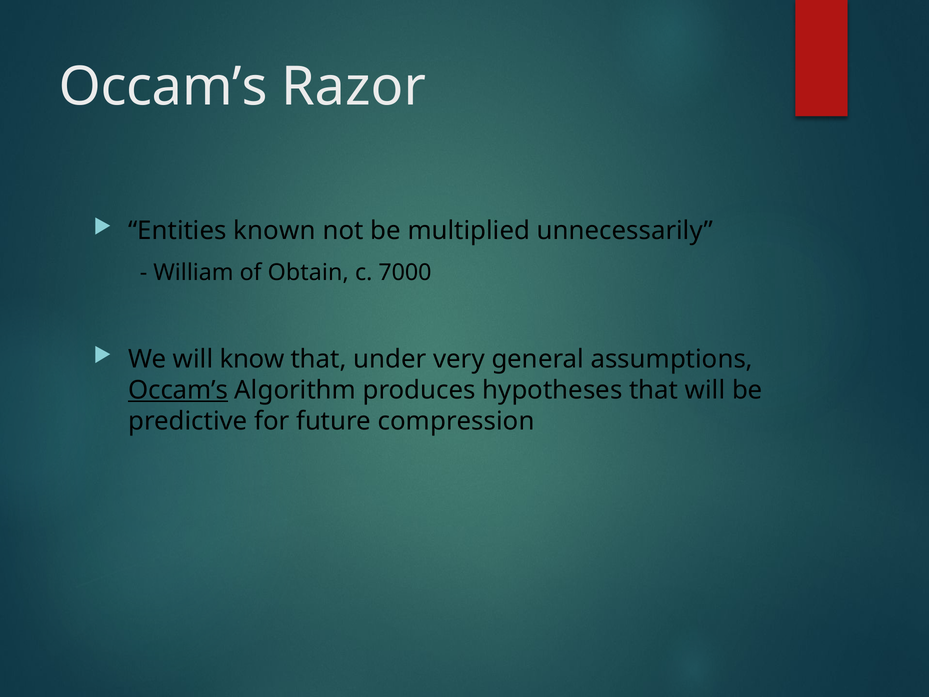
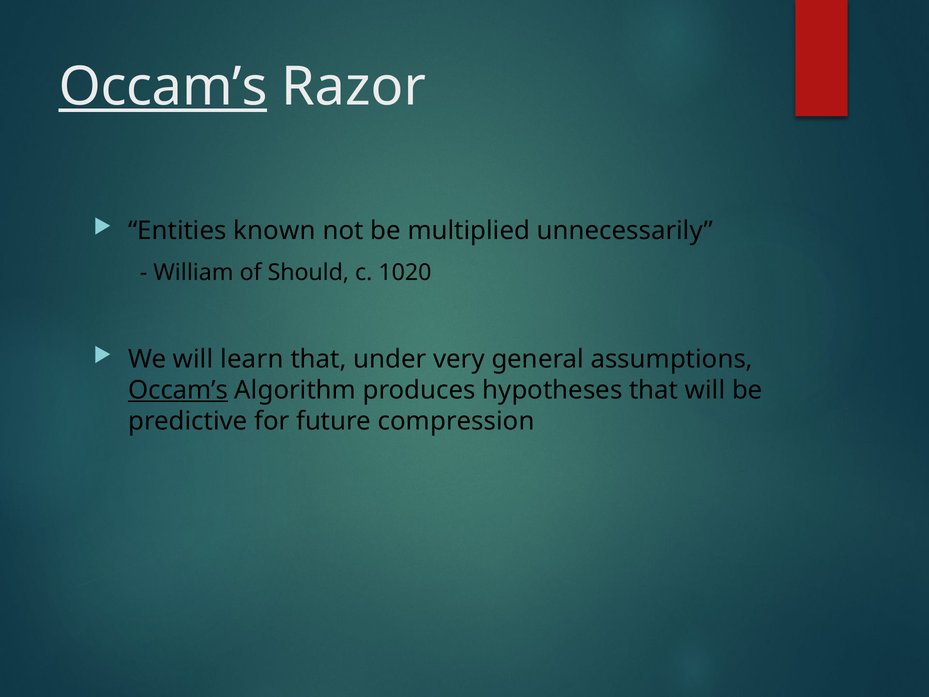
Occam’s at (163, 87) underline: none -> present
Obtain: Obtain -> Should
7000: 7000 -> 1020
know: know -> learn
